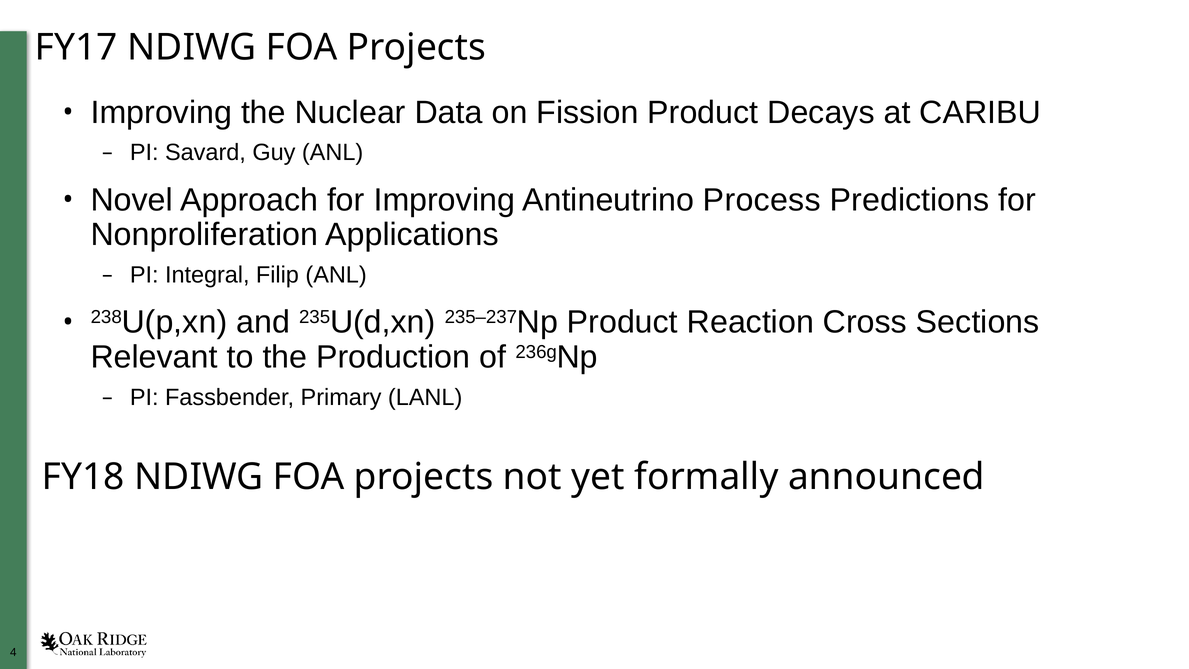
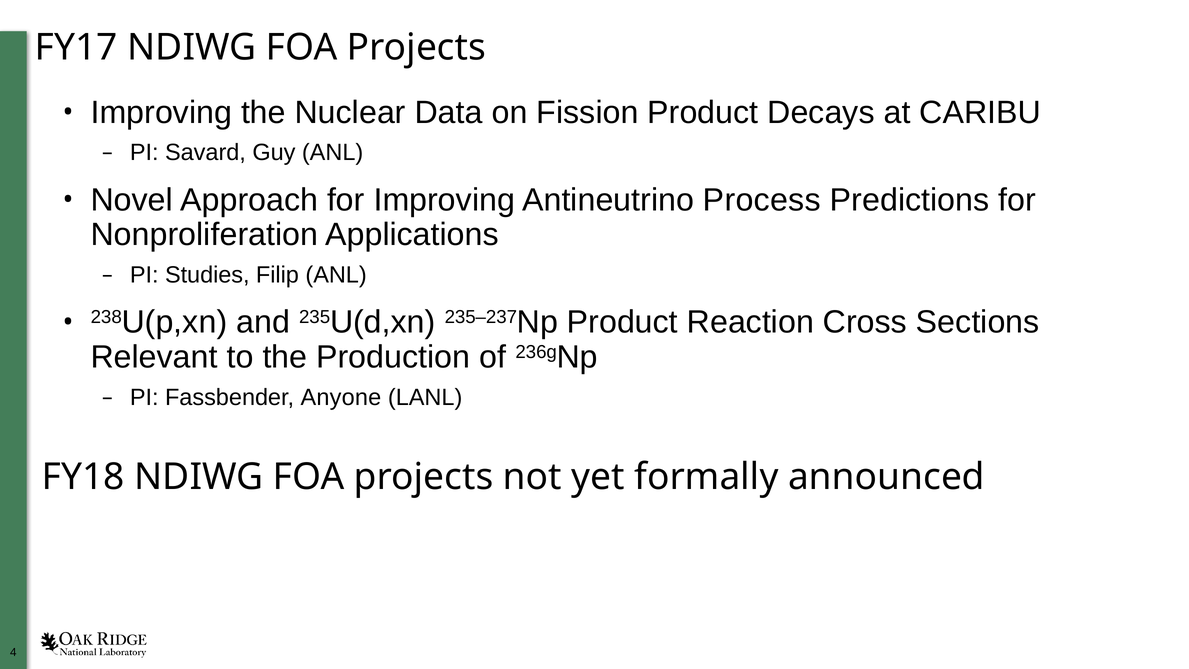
Integral: Integral -> Studies
Primary: Primary -> Anyone
